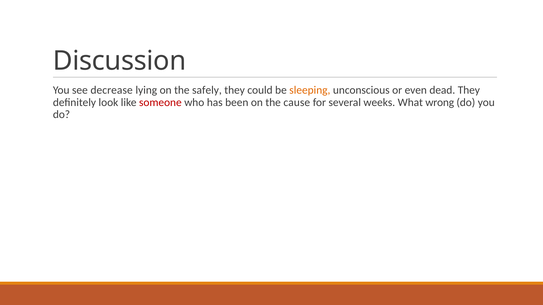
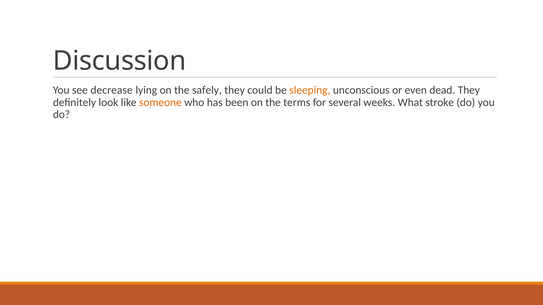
someone colour: red -> orange
cause: cause -> terms
wrong: wrong -> stroke
